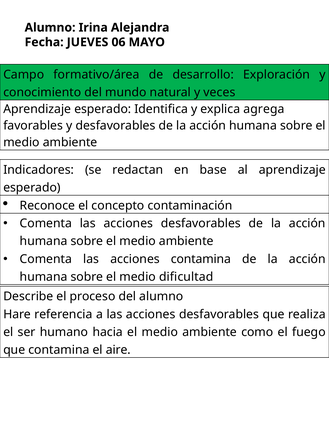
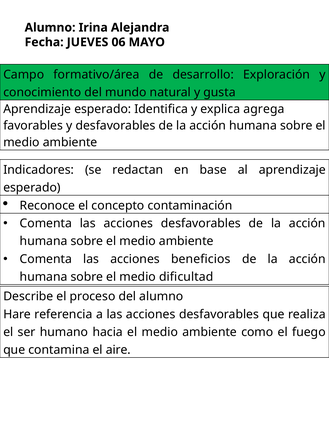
veces: veces -> gusta
acciones contamina: contamina -> beneficios
